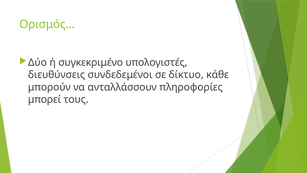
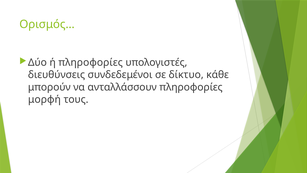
ή συγκεκριμένο: συγκεκριμένο -> πληροφορίες
μπορεί: μπορεί -> μορφή
